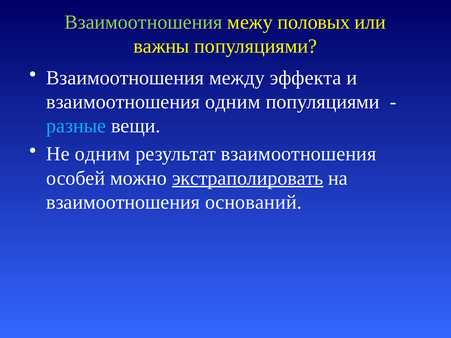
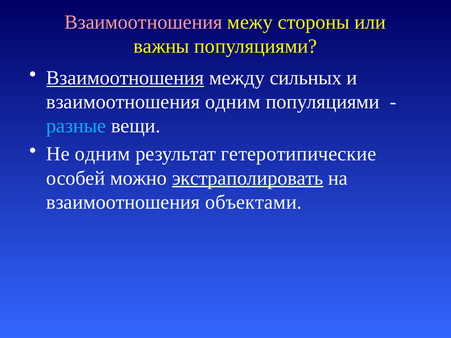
Взаимоотношения at (143, 22) colour: light green -> pink
половых: половых -> стороны
Взаимоотношения at (125, 78) underline: none -> present
эффекта: эффекта -> сильных
результат взаимоотношения: взаимоотношения -> гетеротипические
оснований: оснований -> объектами
